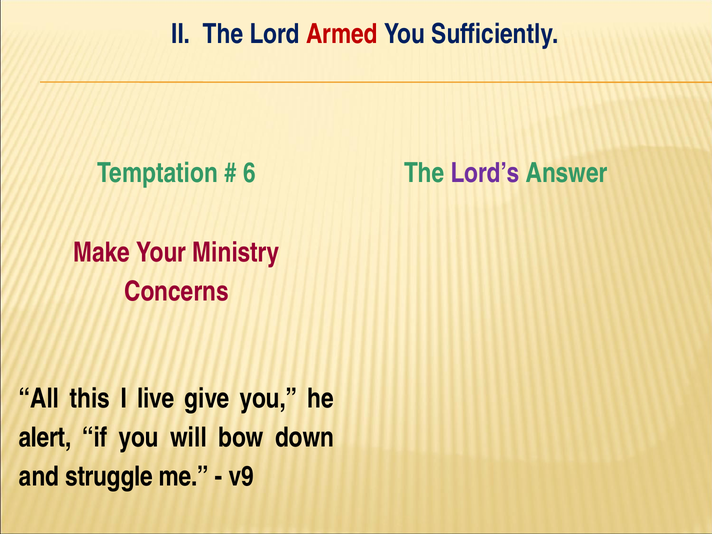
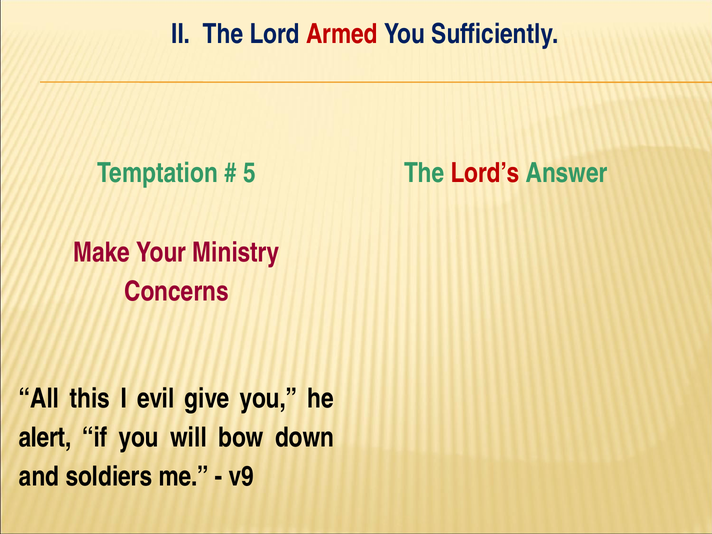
6: 6 -> 5
Lord’s colour: purple -> red
live: live -> evil
struggle: struggle -> soldiers
